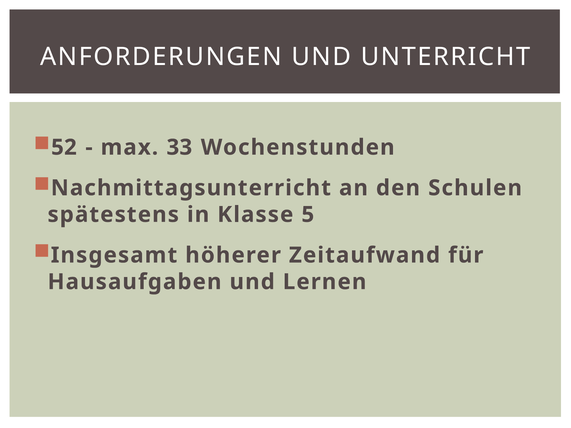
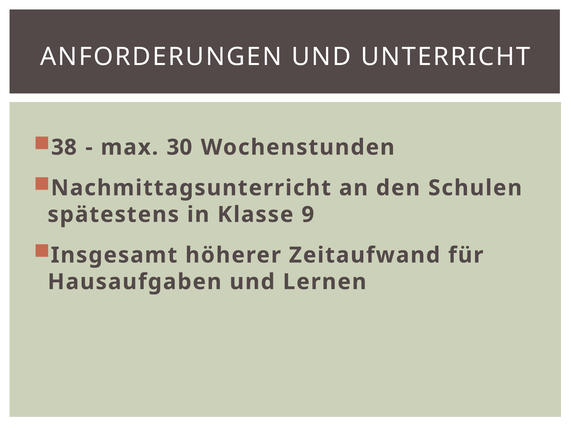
52: 52 -> 38
33: 33 -> 30
5: 5 -> 9
